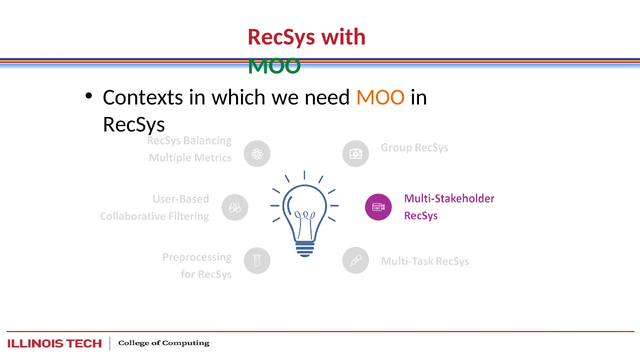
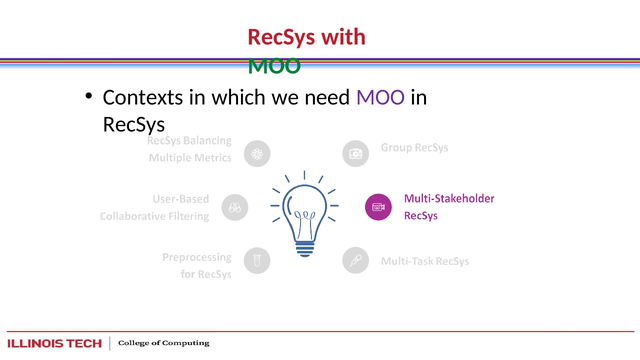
MOO at (380, 97) colour: orange -> purple
